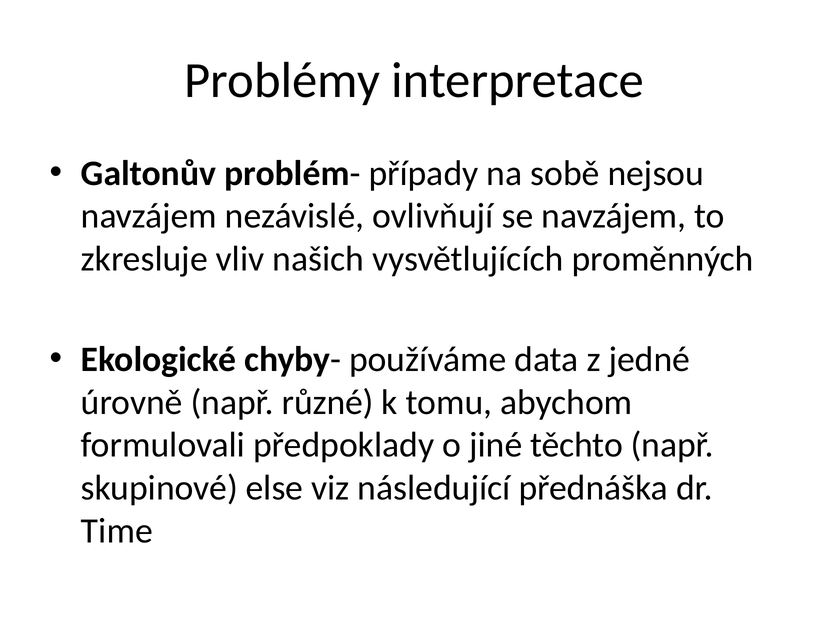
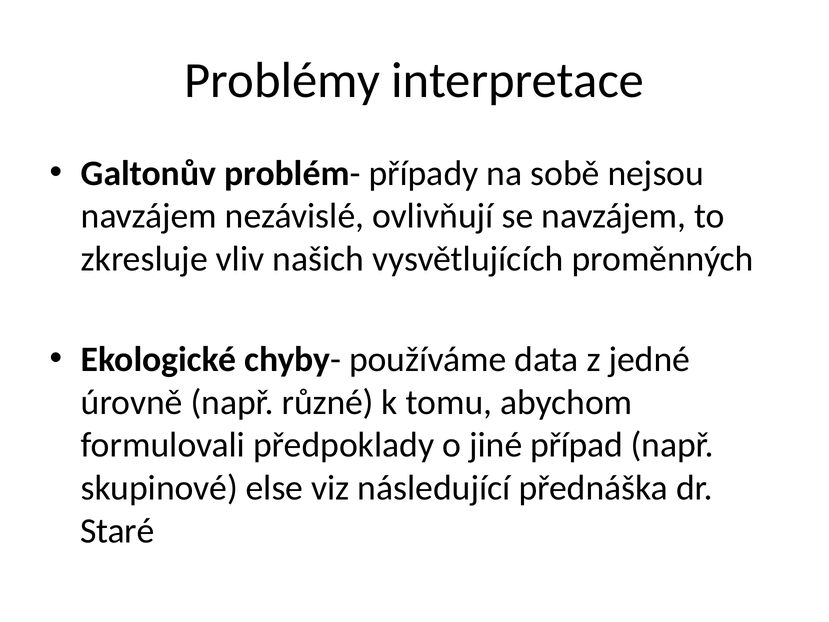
těchto: těchto -> případ
Time: Time -> Staré
